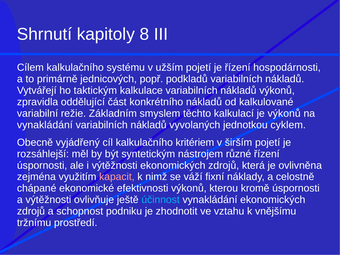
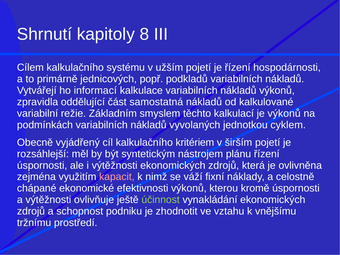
taktickým: taktickým -> informací
konkrétního: konkrétního -> samostatná
vynakládání at (45, 125): vynakládání -> podmínkách
různé: různé -> plánu
účinnost colour: light blue -> light green
